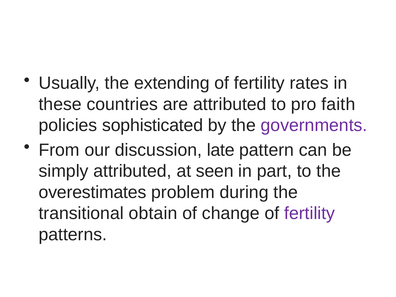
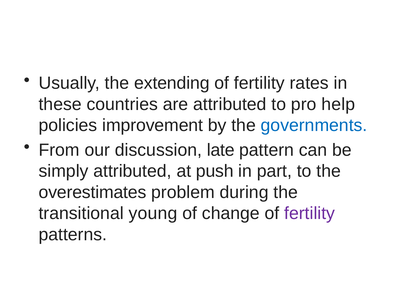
faith: faith -> help
sophisticated: sophisticated -> improvement
governments colour: purple -> blue
seen: seen -> push
obtain: obtain -> young
